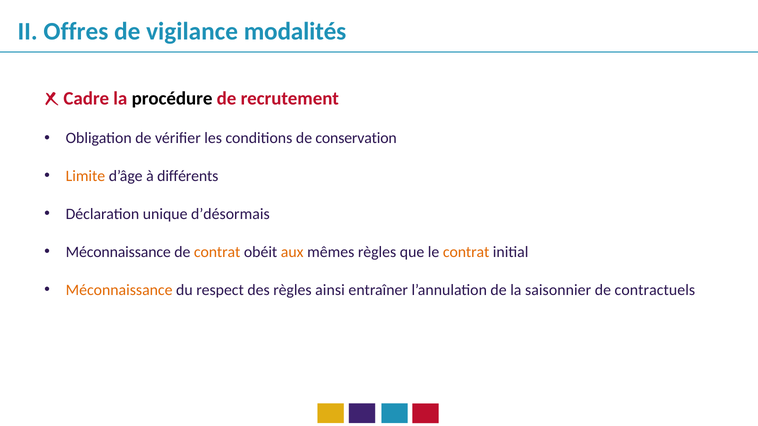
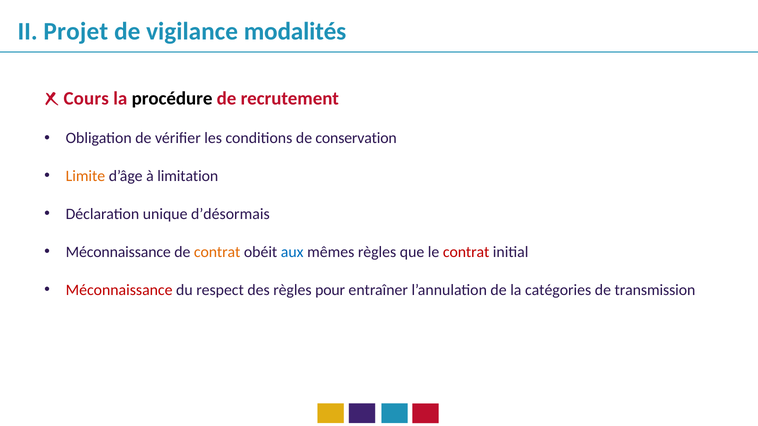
Offres: Offres -> Projet
Cadre: Cadre -> Cours
différents: différents -> limitation
aux colour: orange -> blue
contrat at (466, 252) colour: orange -> red
Méconnaissance at (119, 290) colour: orange -> red
ainsi: ainsi -> pour
saisonnier: saisonnier -> catégories
contractuels: contractuels -> transmission
